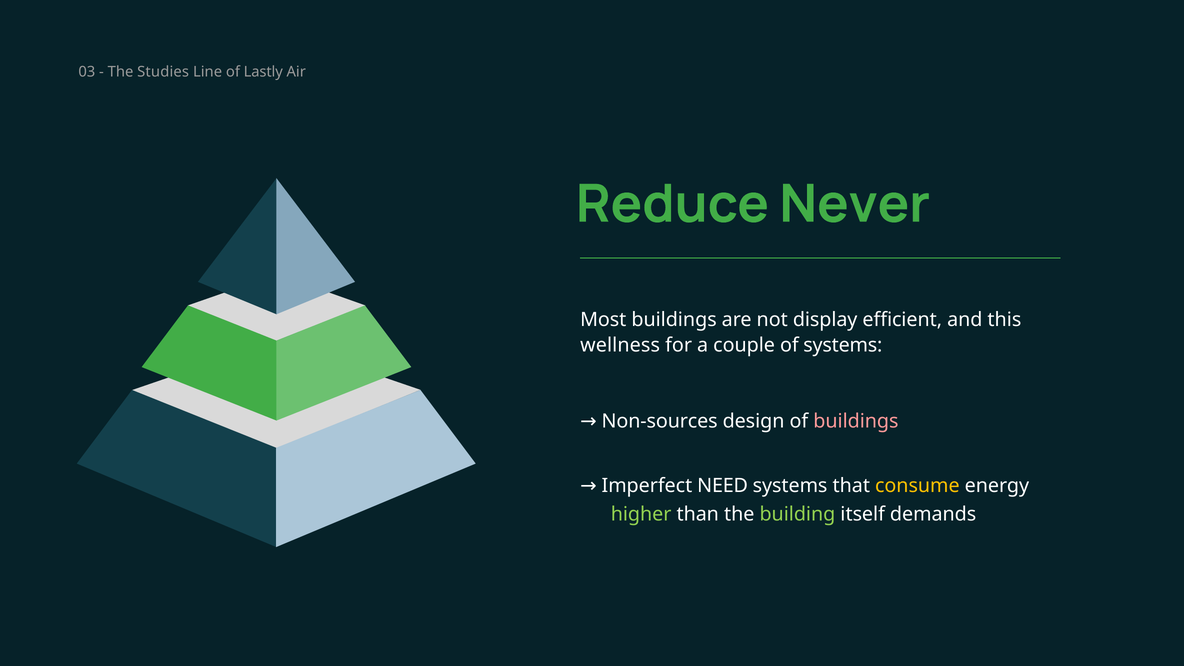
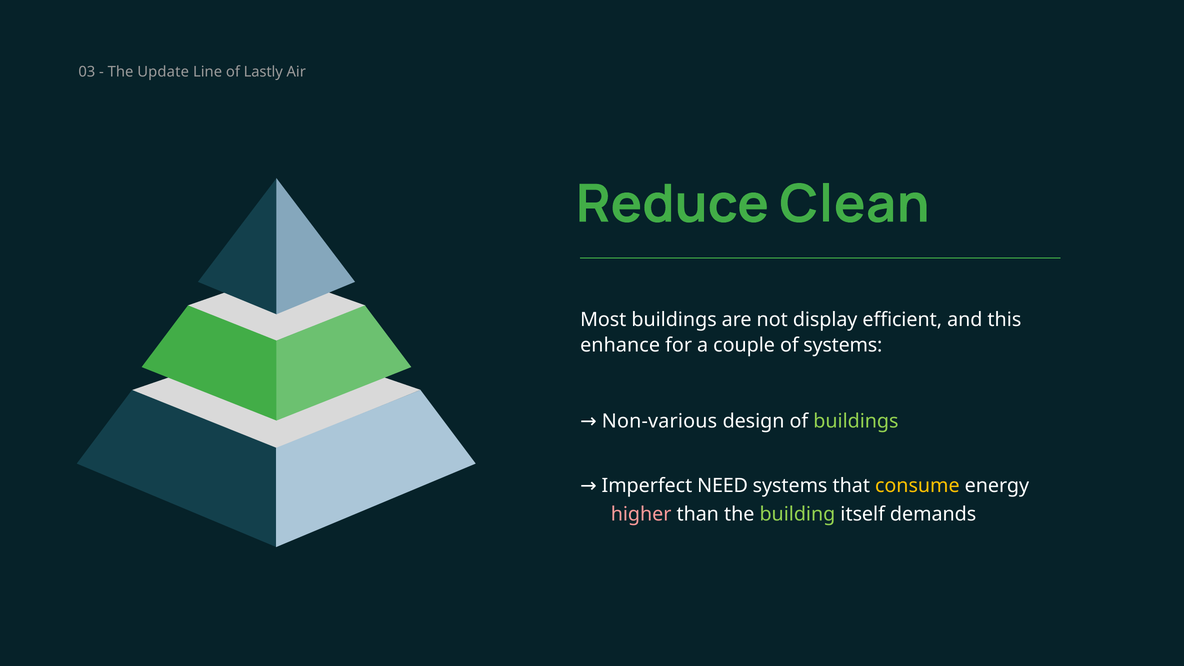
Studies: Studies -> Update
Never: Never -> Clean
wellness: wellness -> enhance
Non-sources: Non-sources -> Non-various
buildings at (856, 421) colour: pink -> light green
higher colour: light green -> pink
